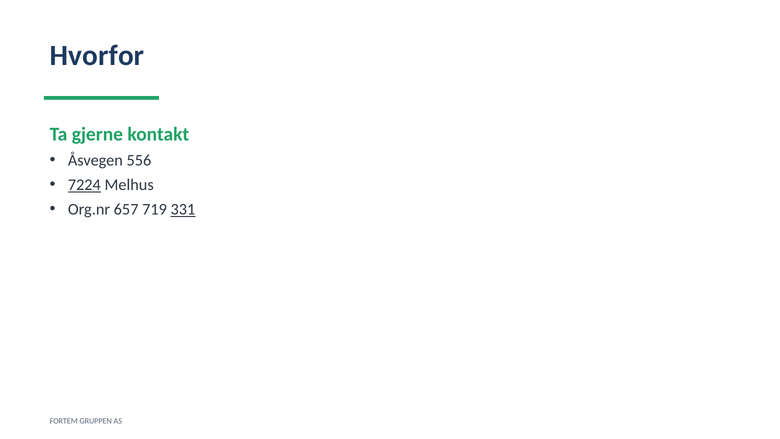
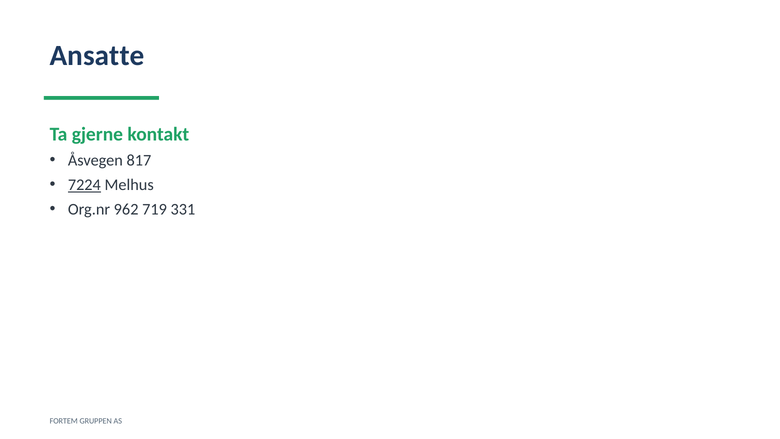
Hvorfor: Hvorfor -> Ansatte
556: 556 -> 817
657: 657 -> 962
331 underline: present -> none
